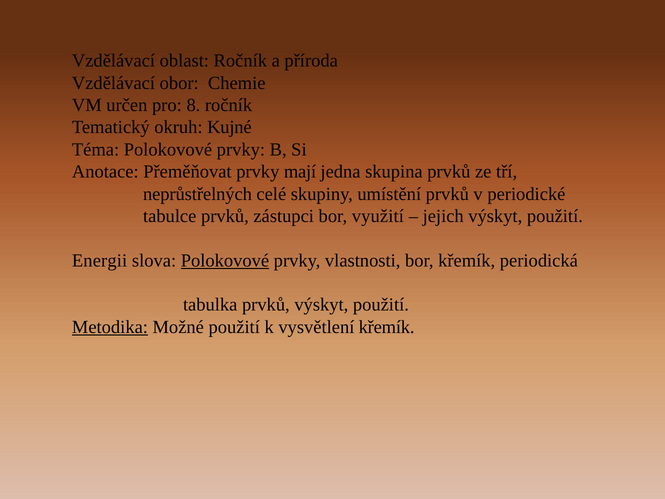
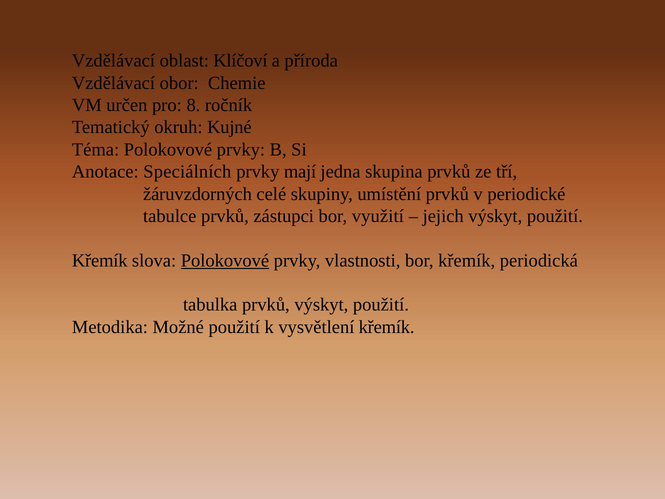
oblast Ročník: Ročník -> Klíčoví
Přeměňovat: Přeměňovat -> Speciálních
neprůstřelných: neprůstřelných -> žáruvzdorných
Energii at (100, 260): Energii -> Křemík
Metodika underline: present -> none
